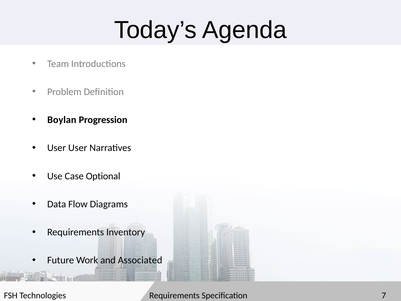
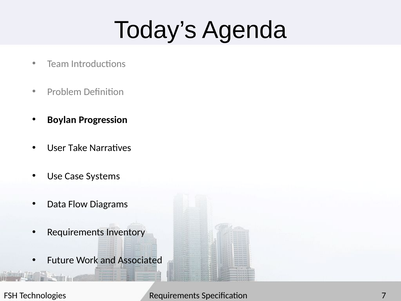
User User: User -> Take
Optional: Optional -> Systems
